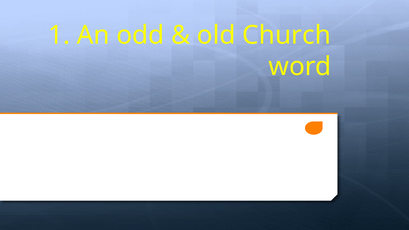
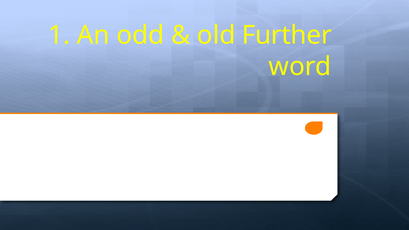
Church: Church -> Further
